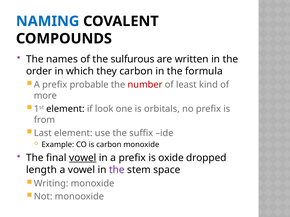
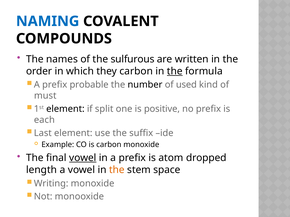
the at (175, 71) underline: none -> present
number colour: red -> black
least: least -> used
more: more -> must
look: look -> split
orbitals: orbitals -> positive
from: from -> each
oxide: oxide -> atom
the at (117, 170) colour: purple -> orange
